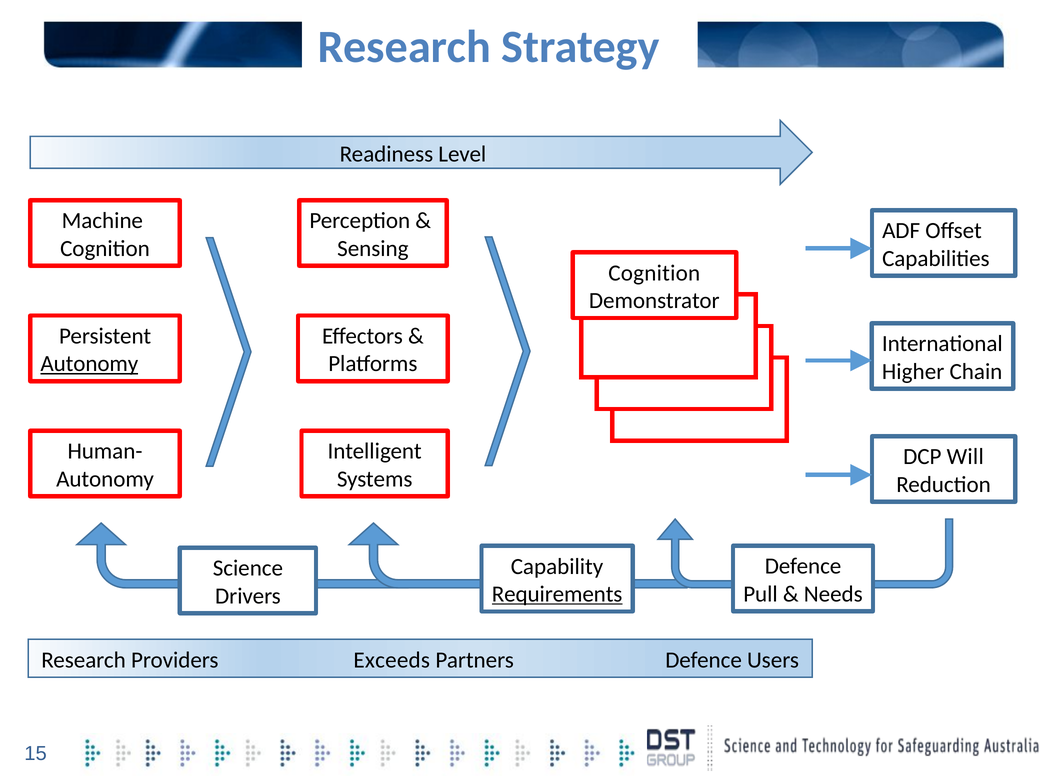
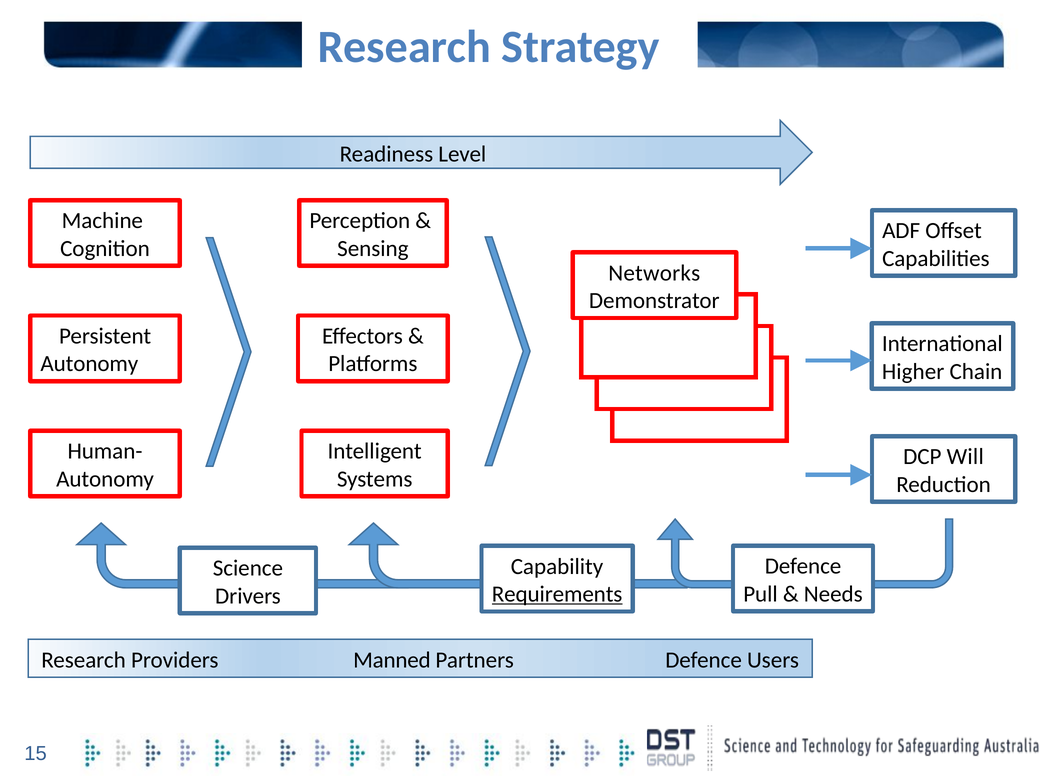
Cognition at (654, 273): Cognition -> Networks
Autonomy at (89, 364) underline: present -> none
Exceeds: Exceeds -> Manned
